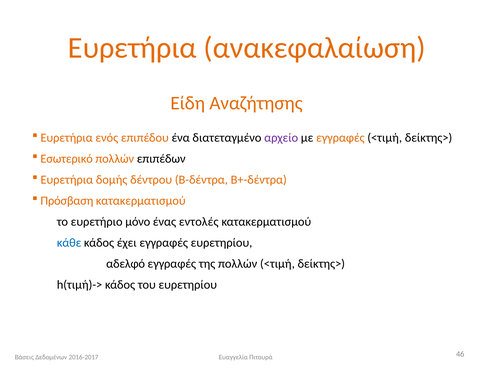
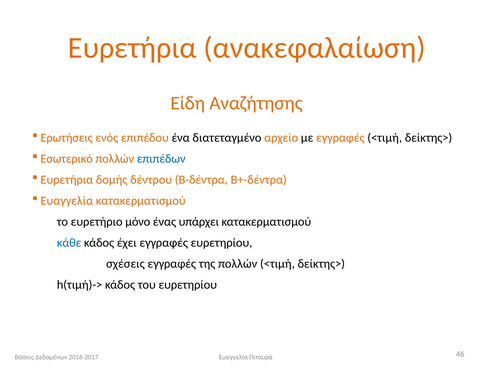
Ευρετήρια at (67, 137): Ευρετήρια -> Ερωτήσεις
αρχείο colour: purple -> orange
επιπέδων colour: black -> blue
Πρόσβαση at (67, 201): Πρόσβαση -> Ευαγγελία
εντολές: εντολές -> υπάρχει
αδελφό: αδελφό -> σχέσεις
